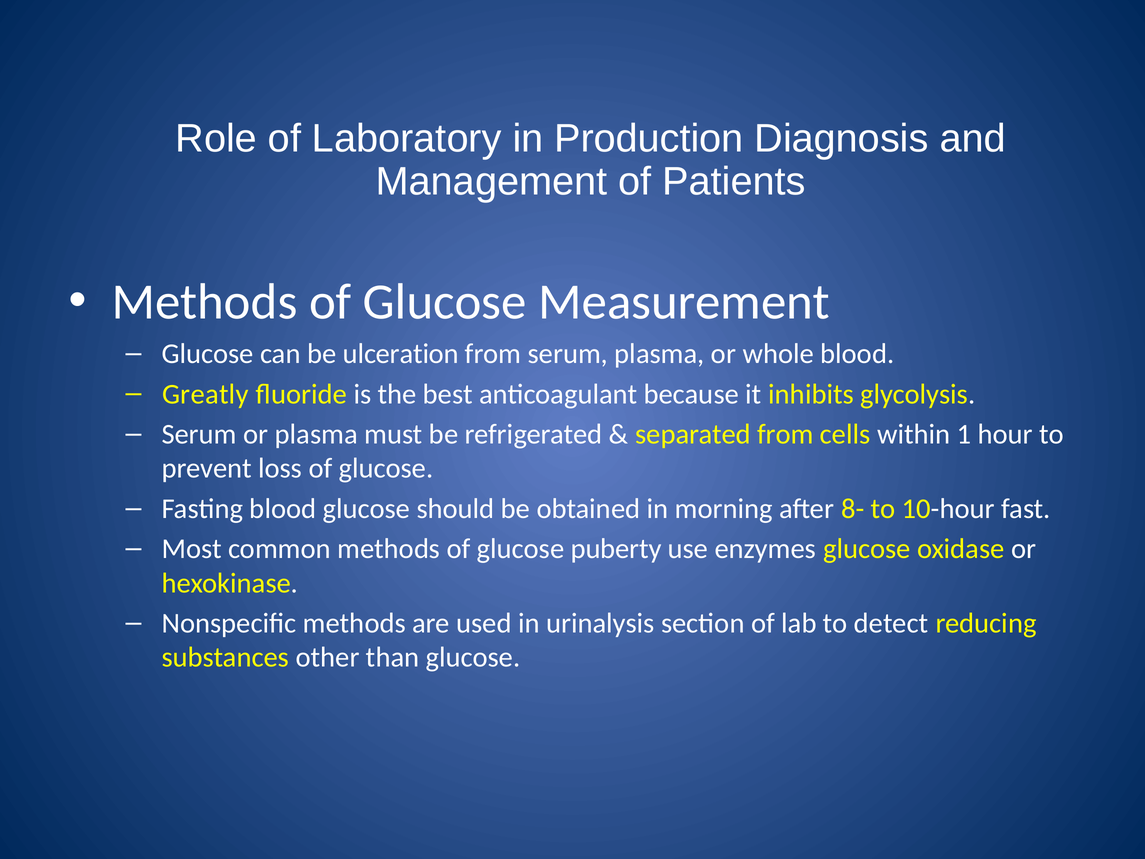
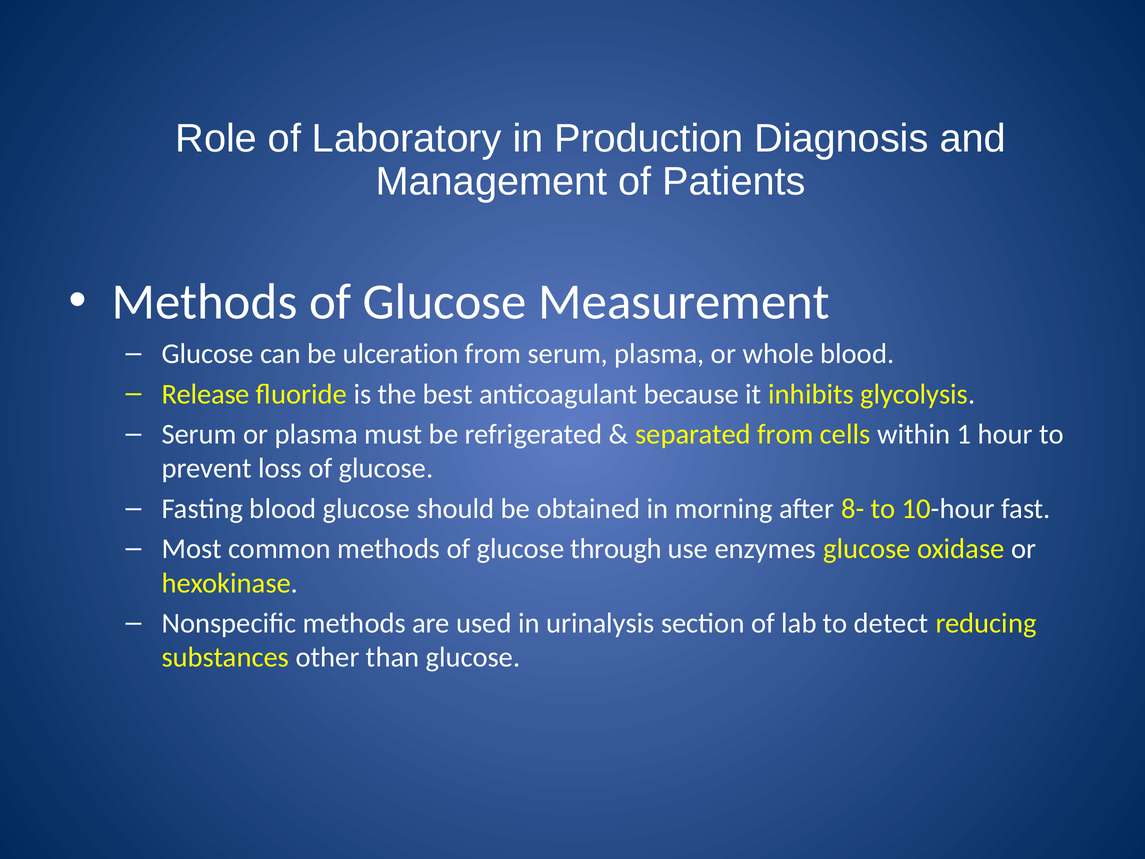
Greatly: Greatly -> Release
puberty: puberty -> through
